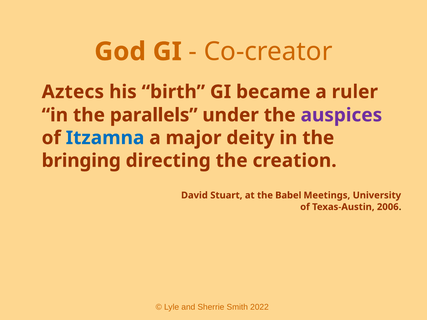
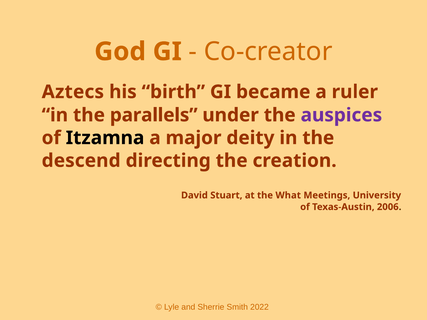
Itzamna colour: blue -> black
bringing: bringing -> descend
Babel: Babel -> What
